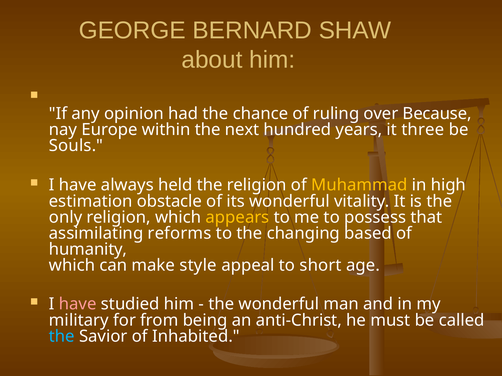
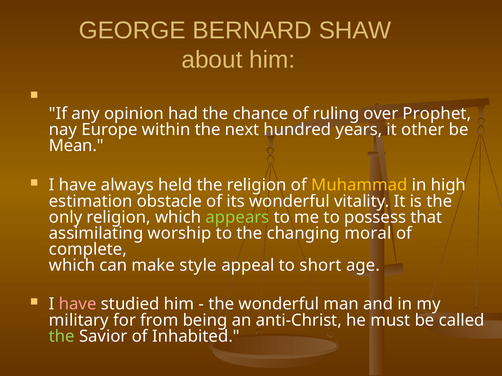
Because: Because -> Prophet
three: three -> other
Souls: Souls -> Mean
appears colour: yellow -> light green
reforms: reforms -> worship
based: based -> moral
humanity: humanity -> complete
the at (62, 337) colour: light blue -> light green
